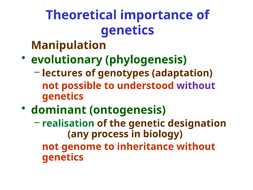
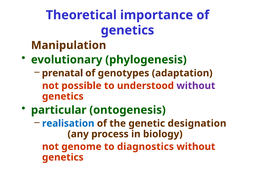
lectures: lectures -> prenatal
dominant: dominant -> particular
realisation colour: green -> blue
inheritance: inheritance -> diagnostics
